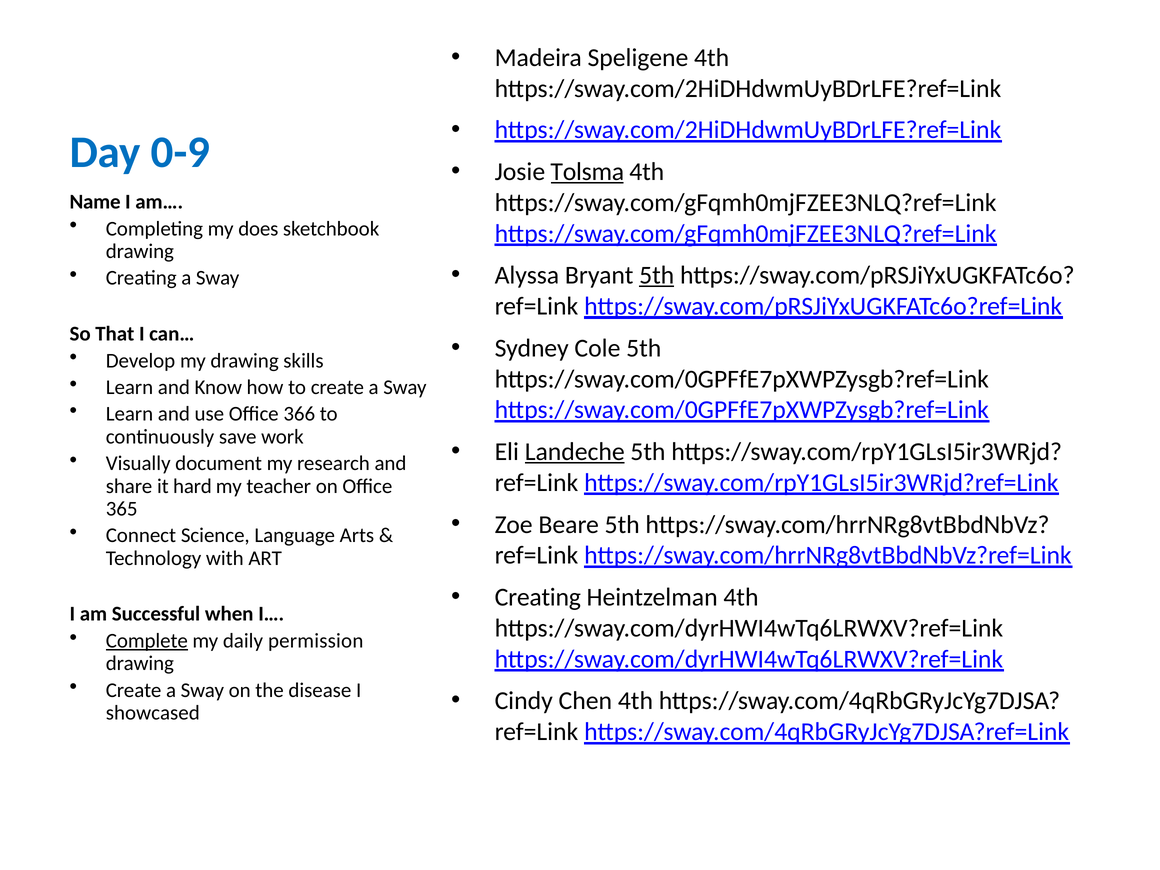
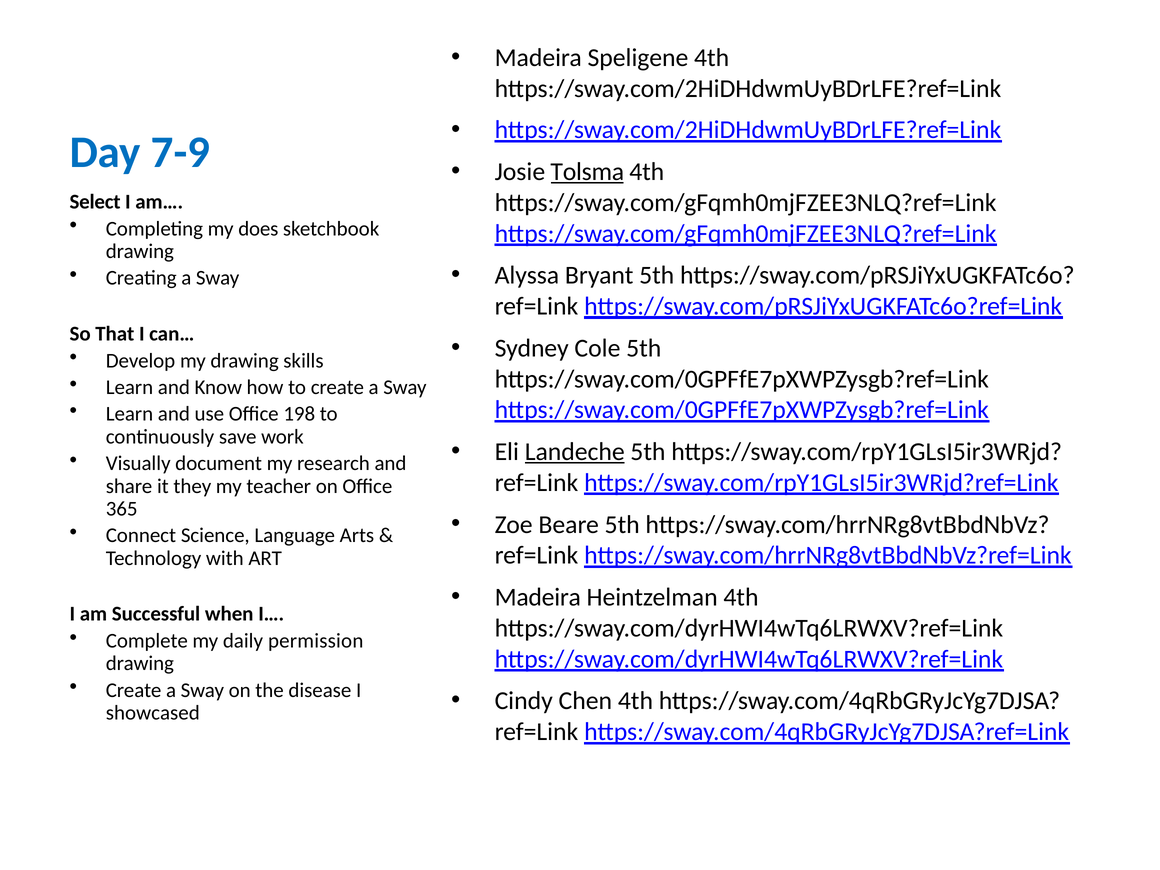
0-9: 0-9 -> 7-9
Name: Name -> Select
5th at (657, 275) underline: present -> none
366: 366 -> 198
hard: hard -> they
Creating at (538, 597): Creating -> Madeira
Complete underline: present -> none
